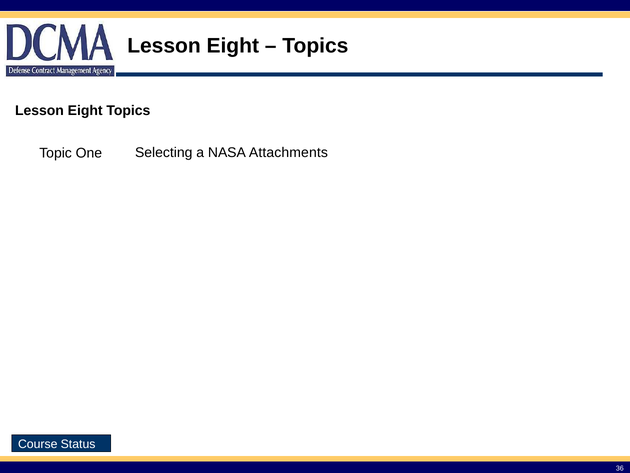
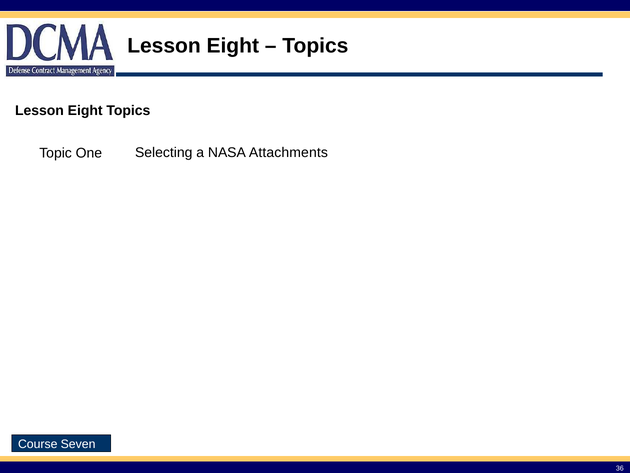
Status: Status -> Seven
